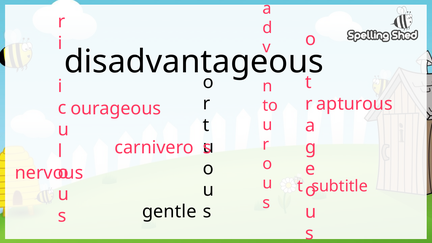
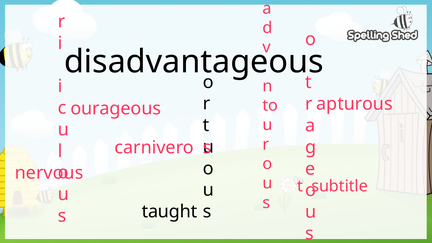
gentle: gentle -> taught
